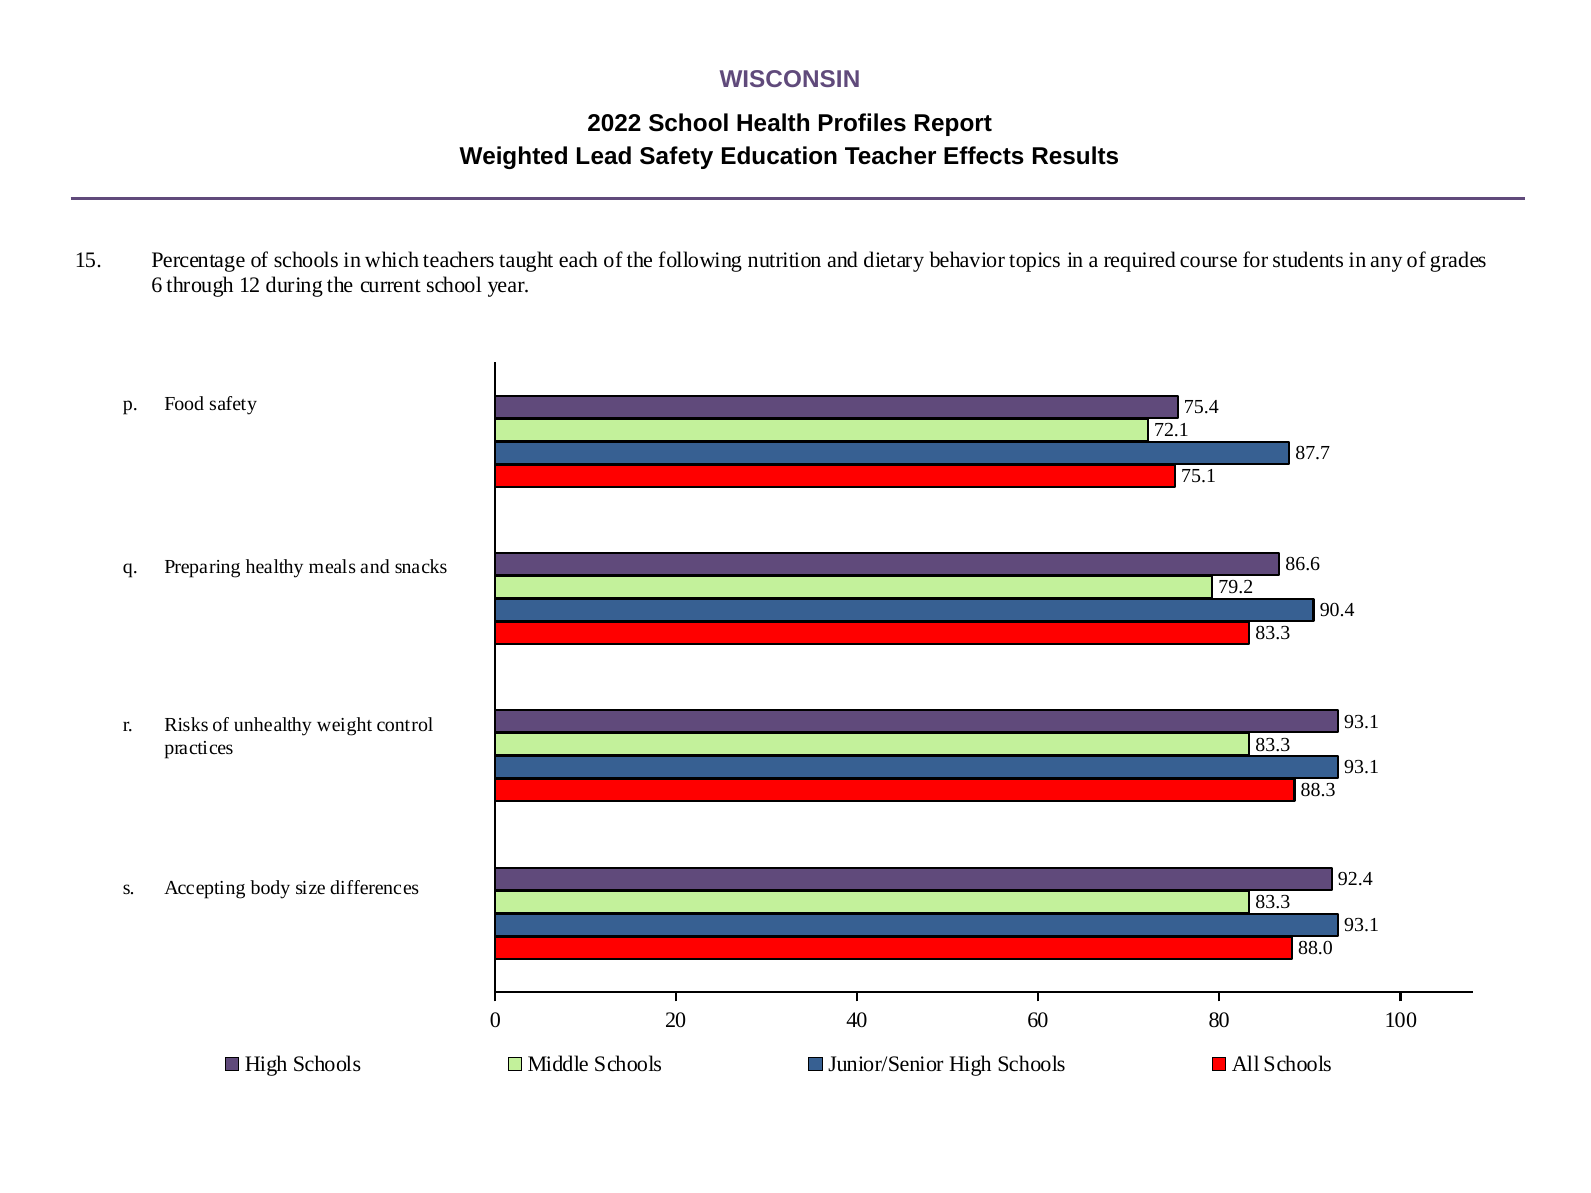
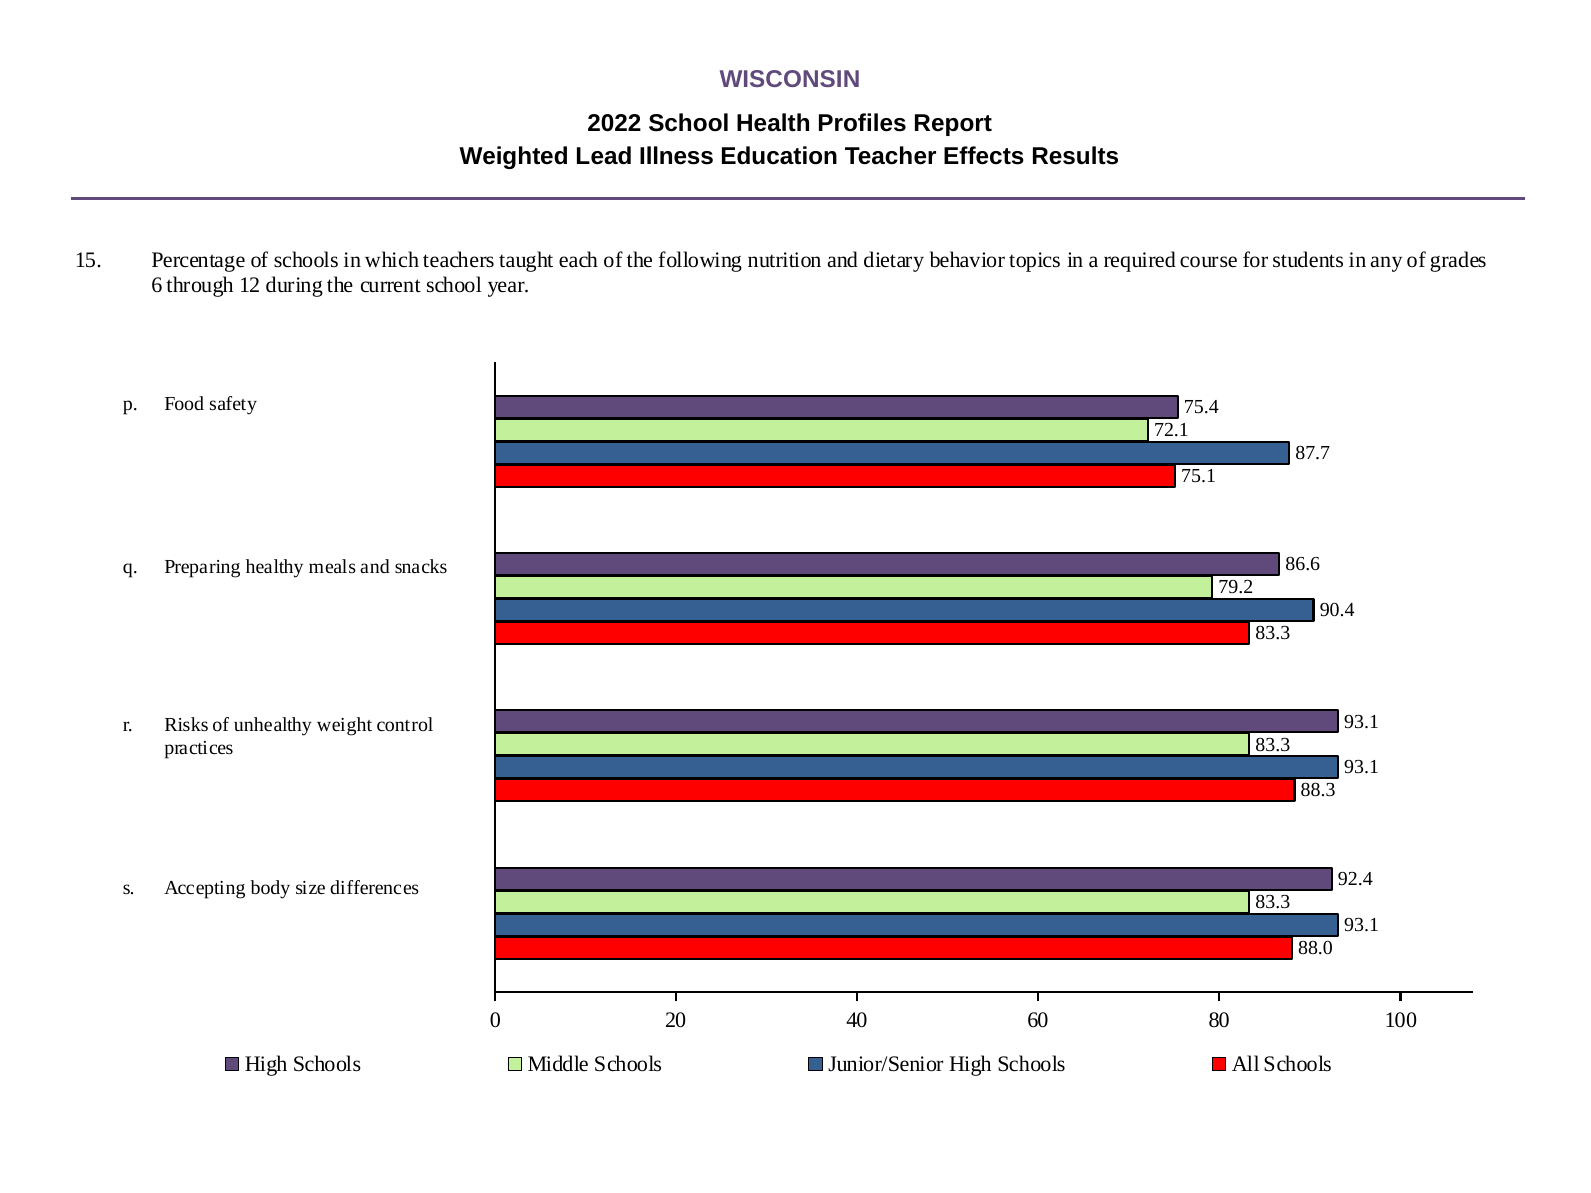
Lead Safety: Safety -> Illness
